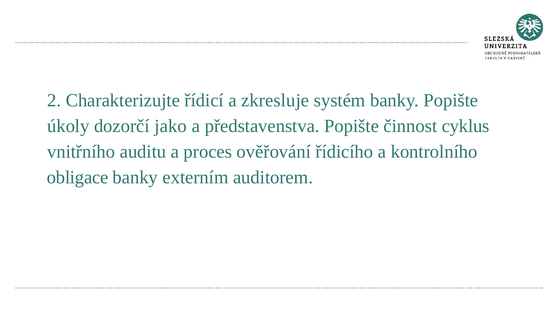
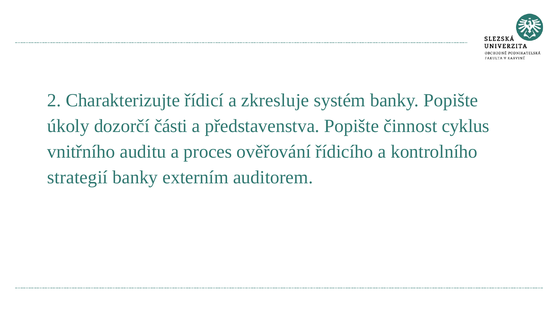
jako: jako -> části
obligace: obligace -> strategií
